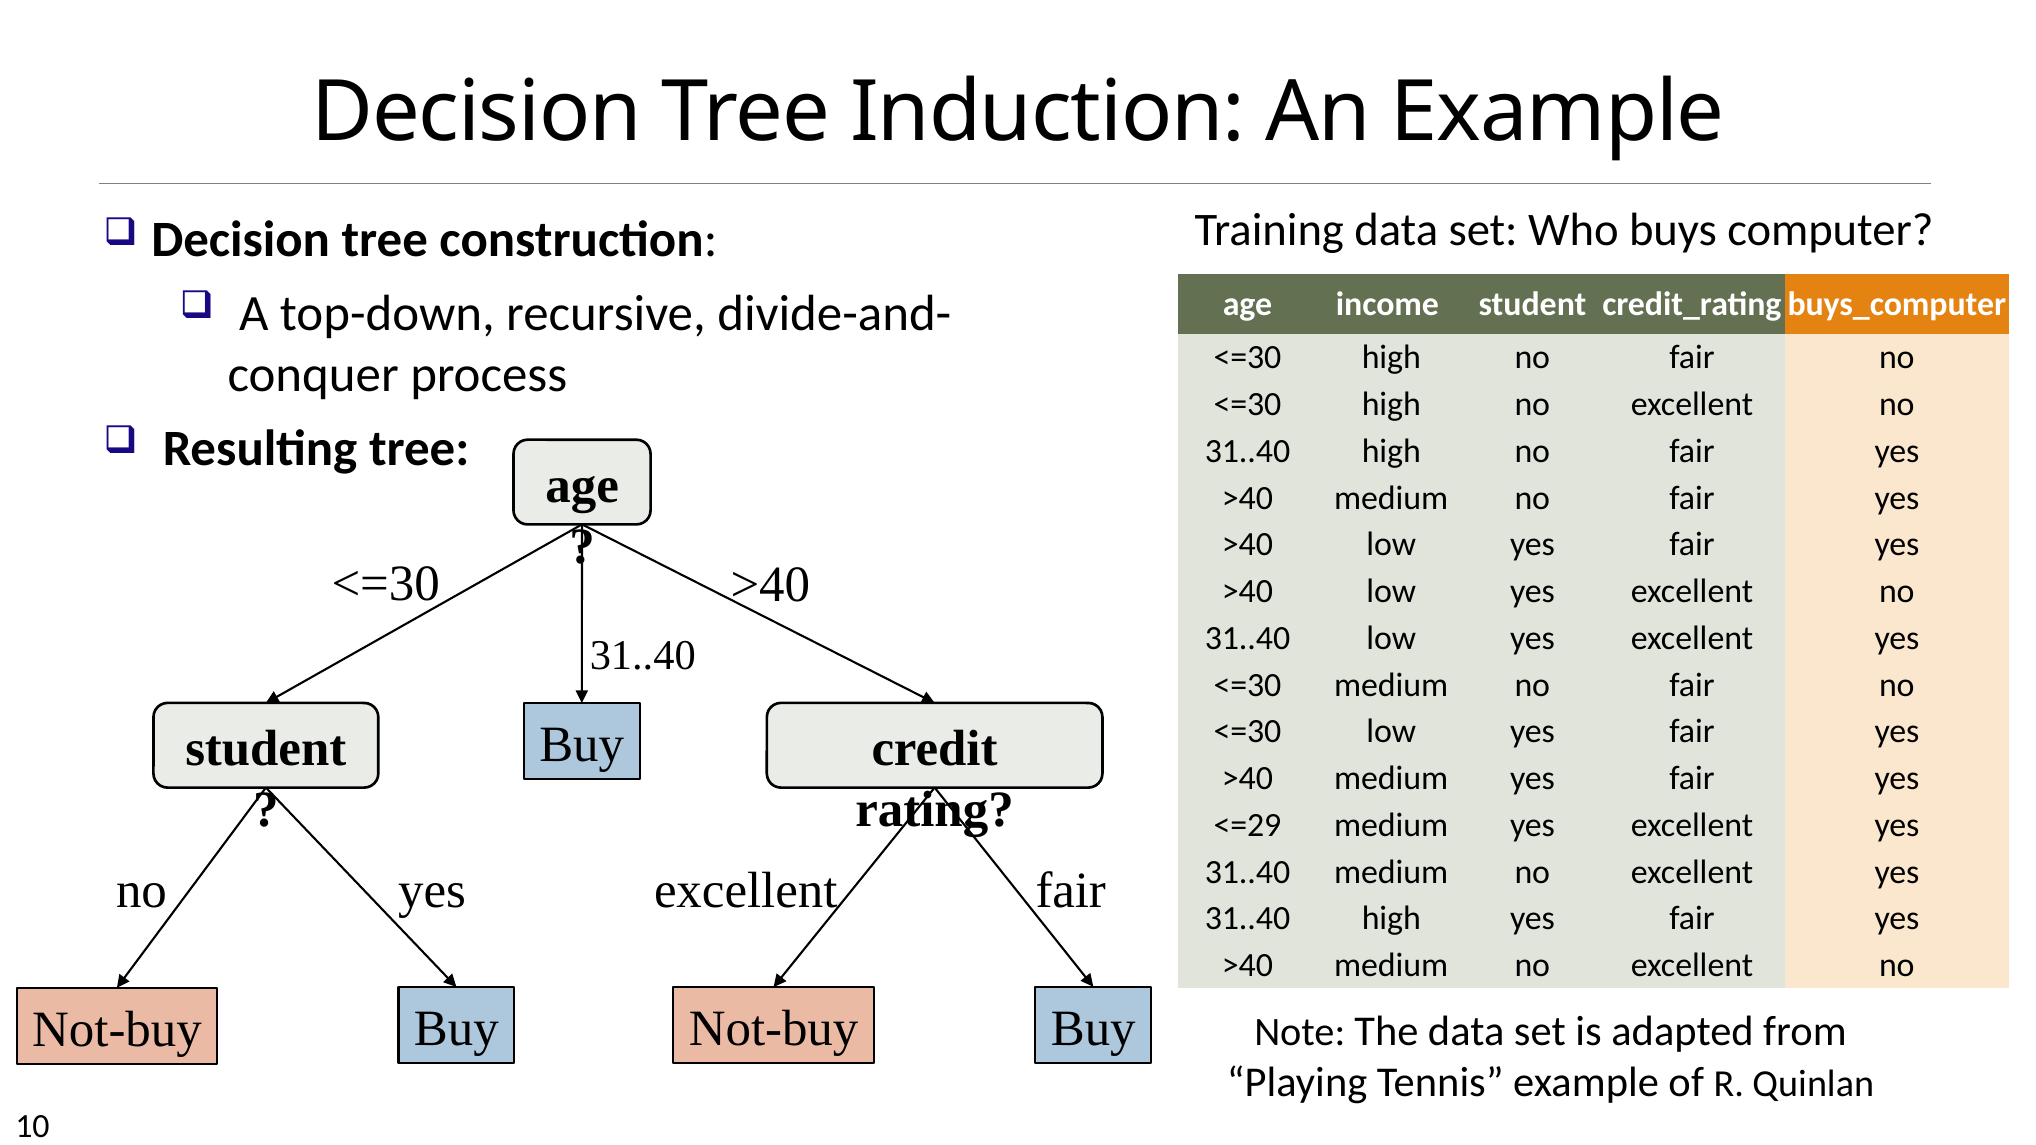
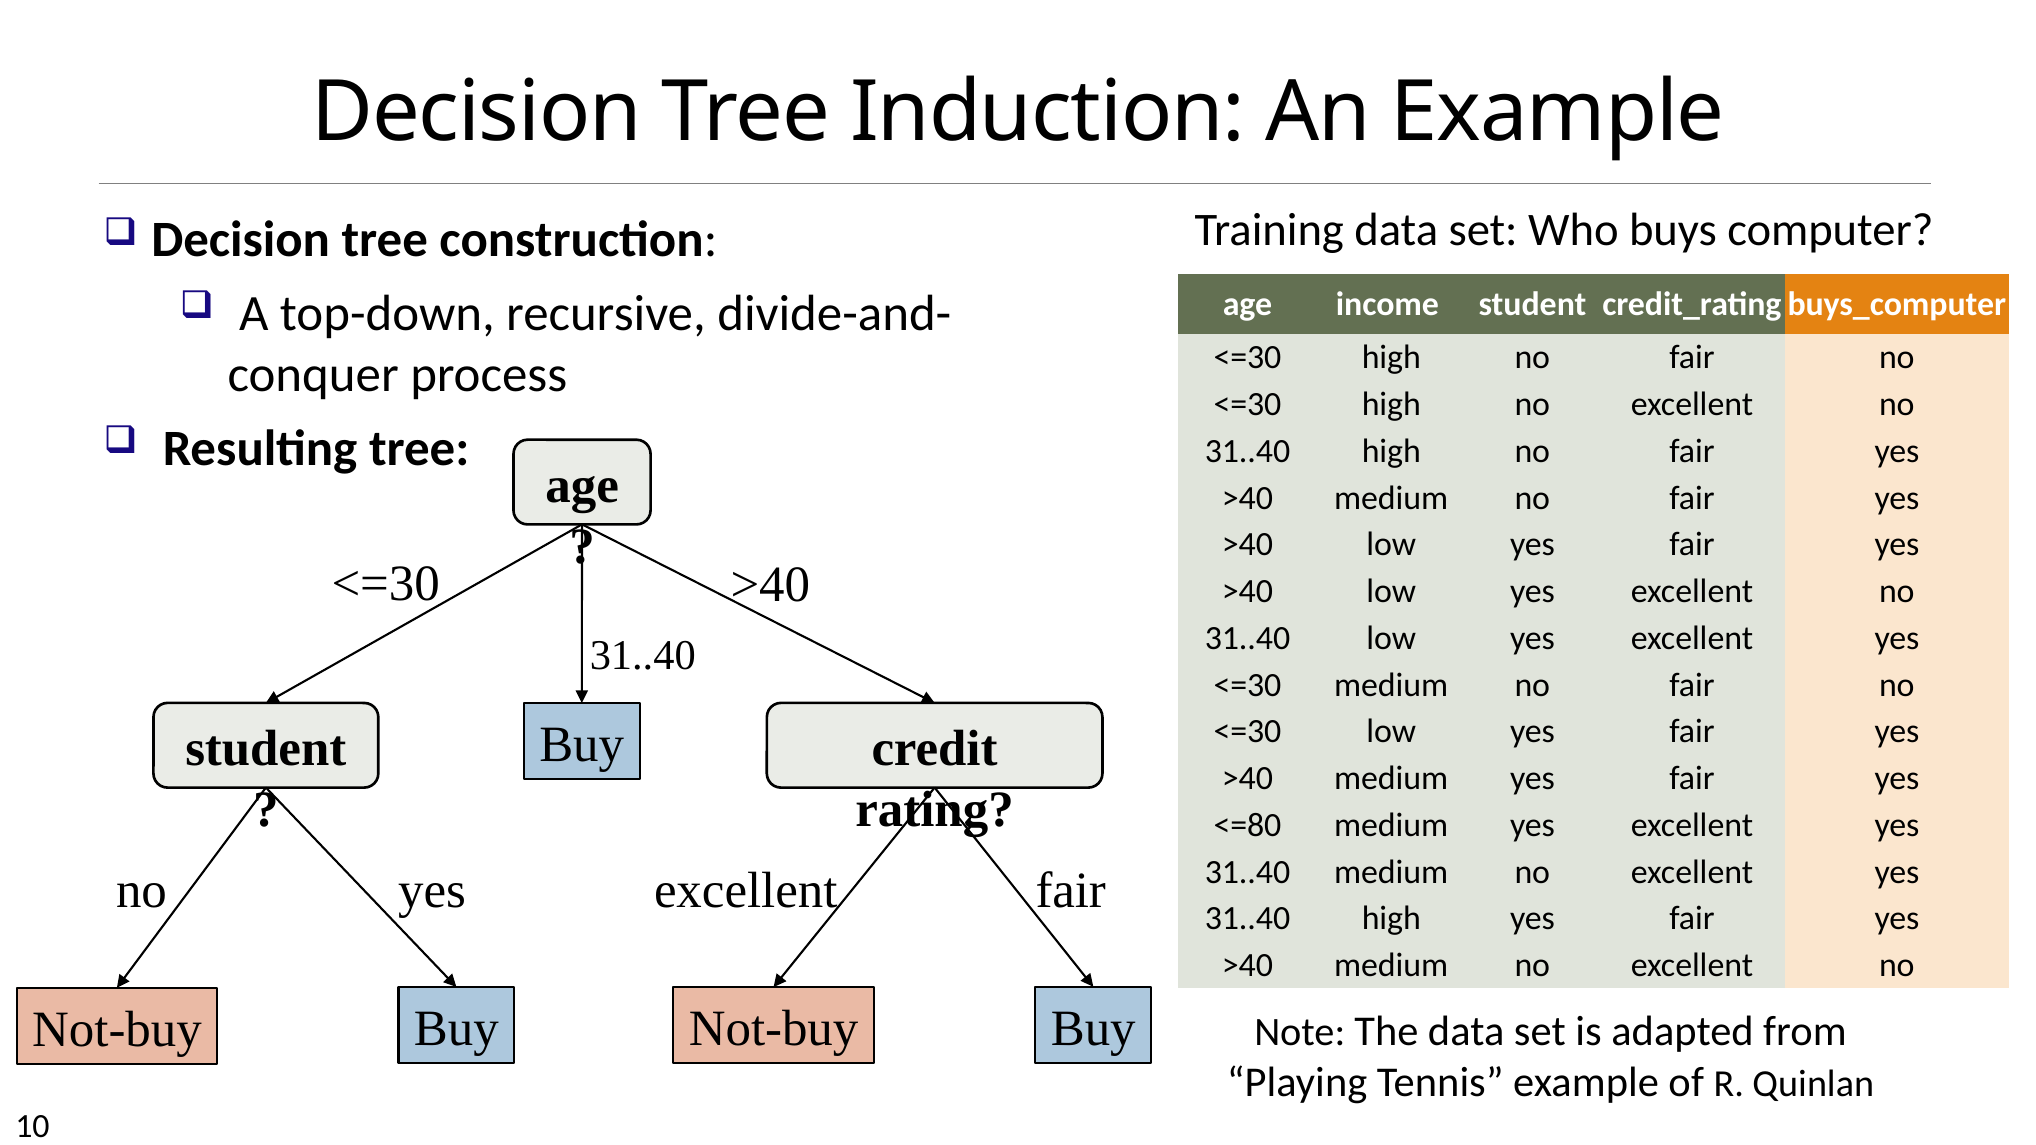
<=29: <=29 -> <=80
